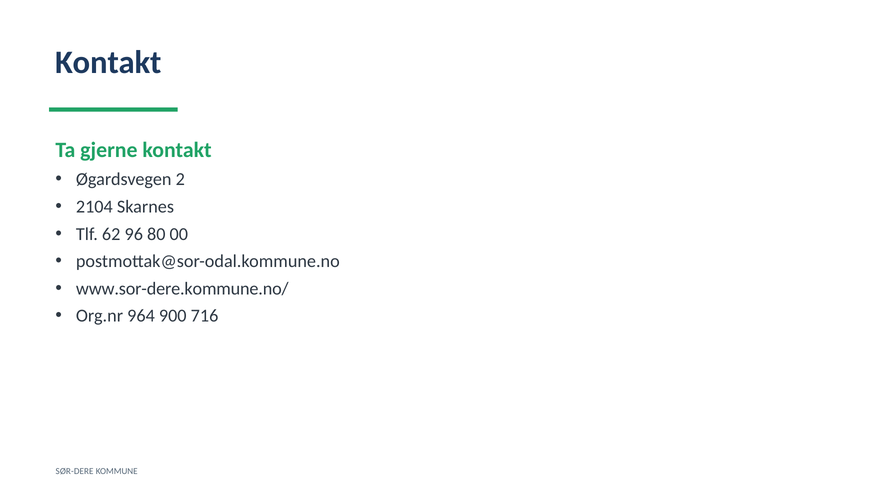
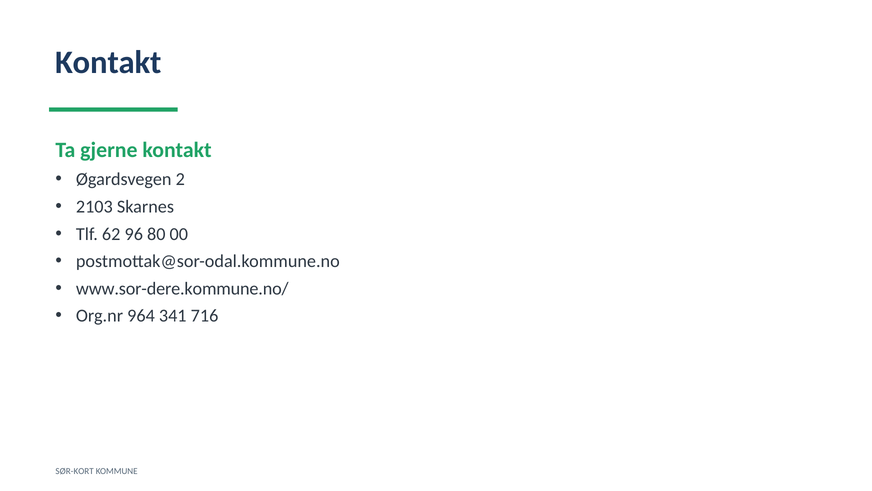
2104: 2104 -> 2103
900: 900 -> 341
SØR-DERE: SØR-DERE -> SØR-KORT
